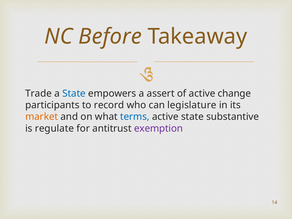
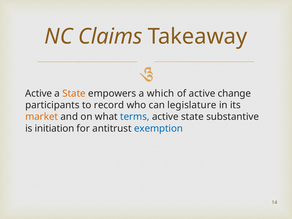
Before: Before -> Claims
Trade at (39, 93): Trade -> Active
State at (74, 93) colour: blue -> orange
assert: assert -> which
regulate: regulate -> initiation
exemption colour: purple -> blue
